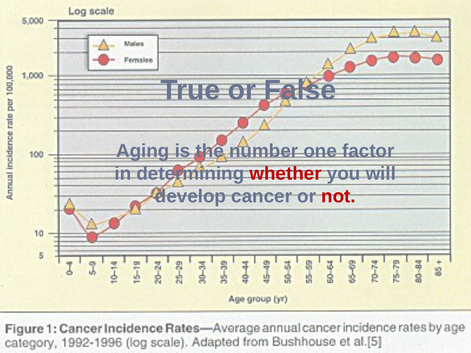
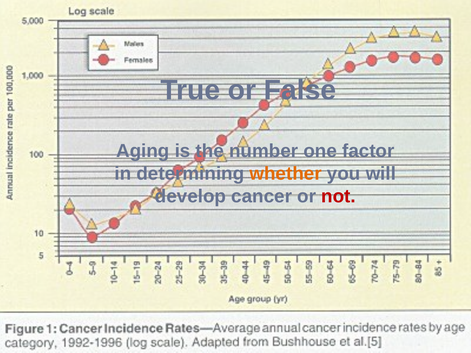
whether colour: red -> orange
